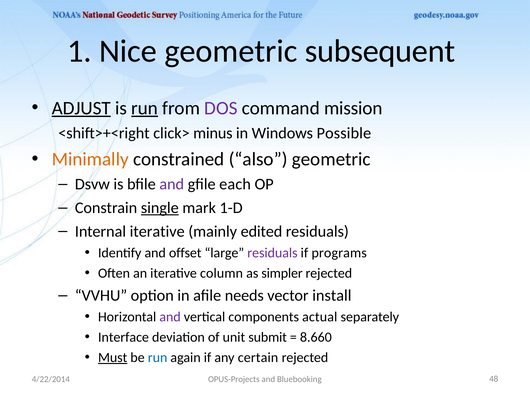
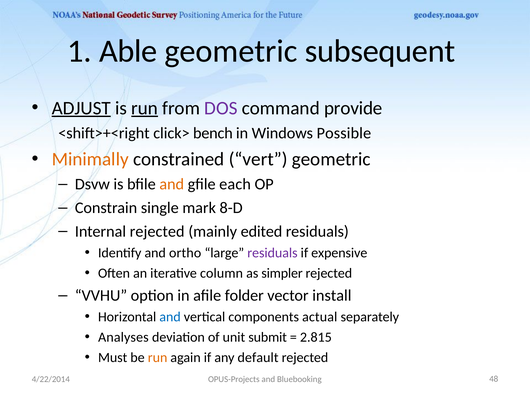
Nice: Nice -> Able
mission: mission -> provide
minus: minus -> bench
also: also -> vert
and at (172, 185) colour: purple -> orange
single underline: present -> none
1-D: 1-D -> 8-D
Internal iterative: iterative -> rejected
offset: offset -> ortho
programs: programs -> expensive
needs: needs -> folder
and at (170, 317) colour: purple -> blue
Interface: Interface -> Analyses
8.660: 8.660 -> 2.815
Must underline: present -> none
run at (158, 358) colour: blue -> orange
certain: certain -> default
